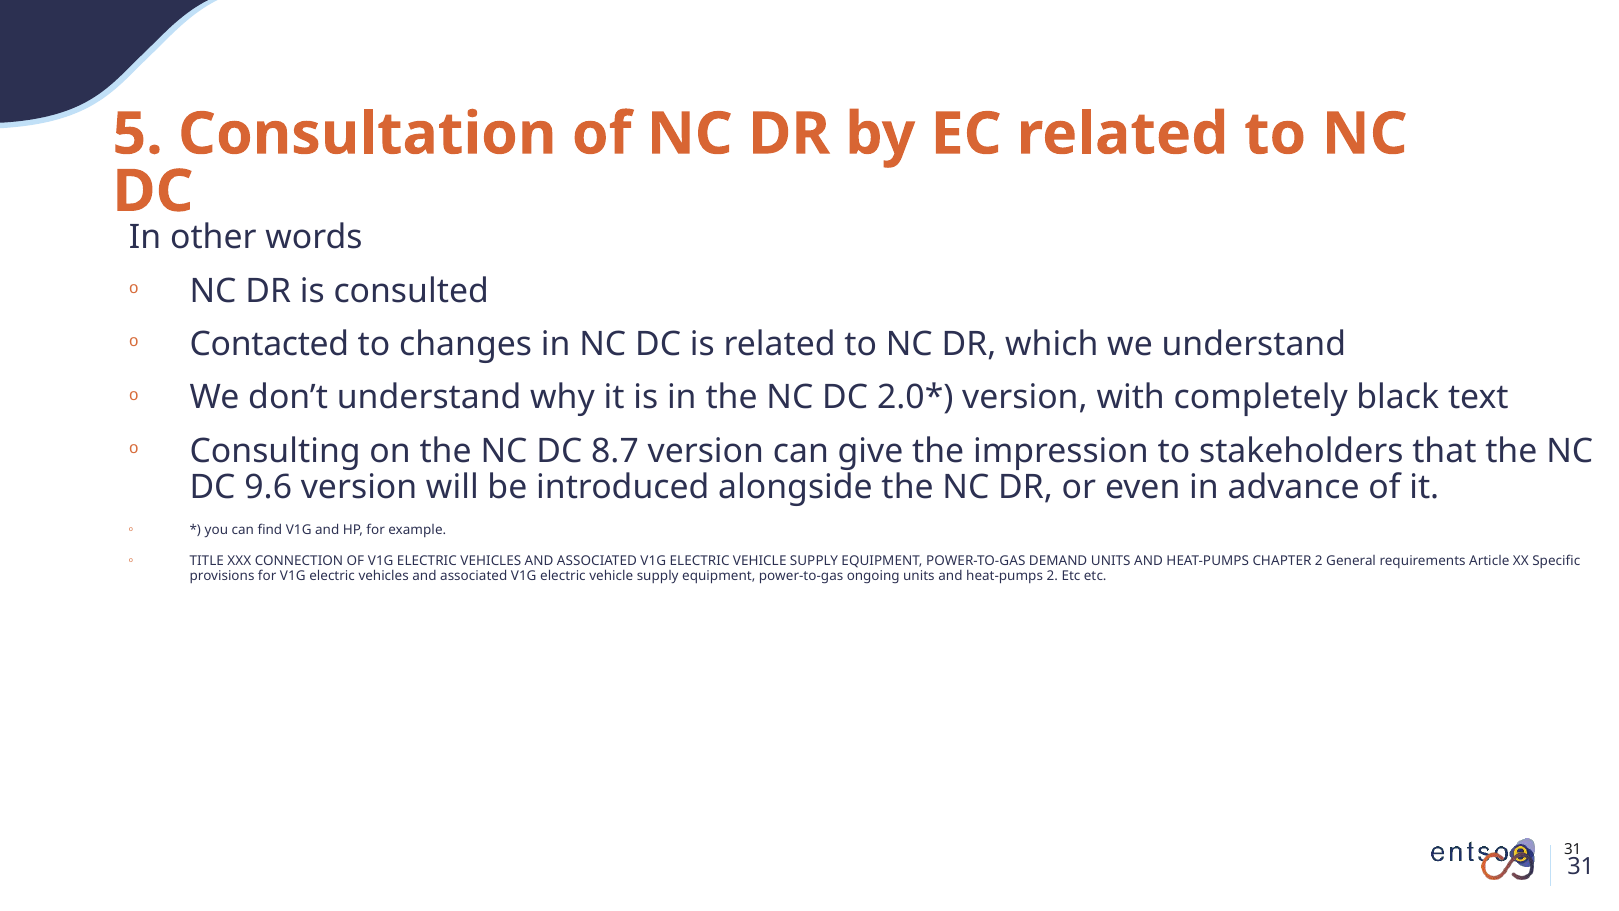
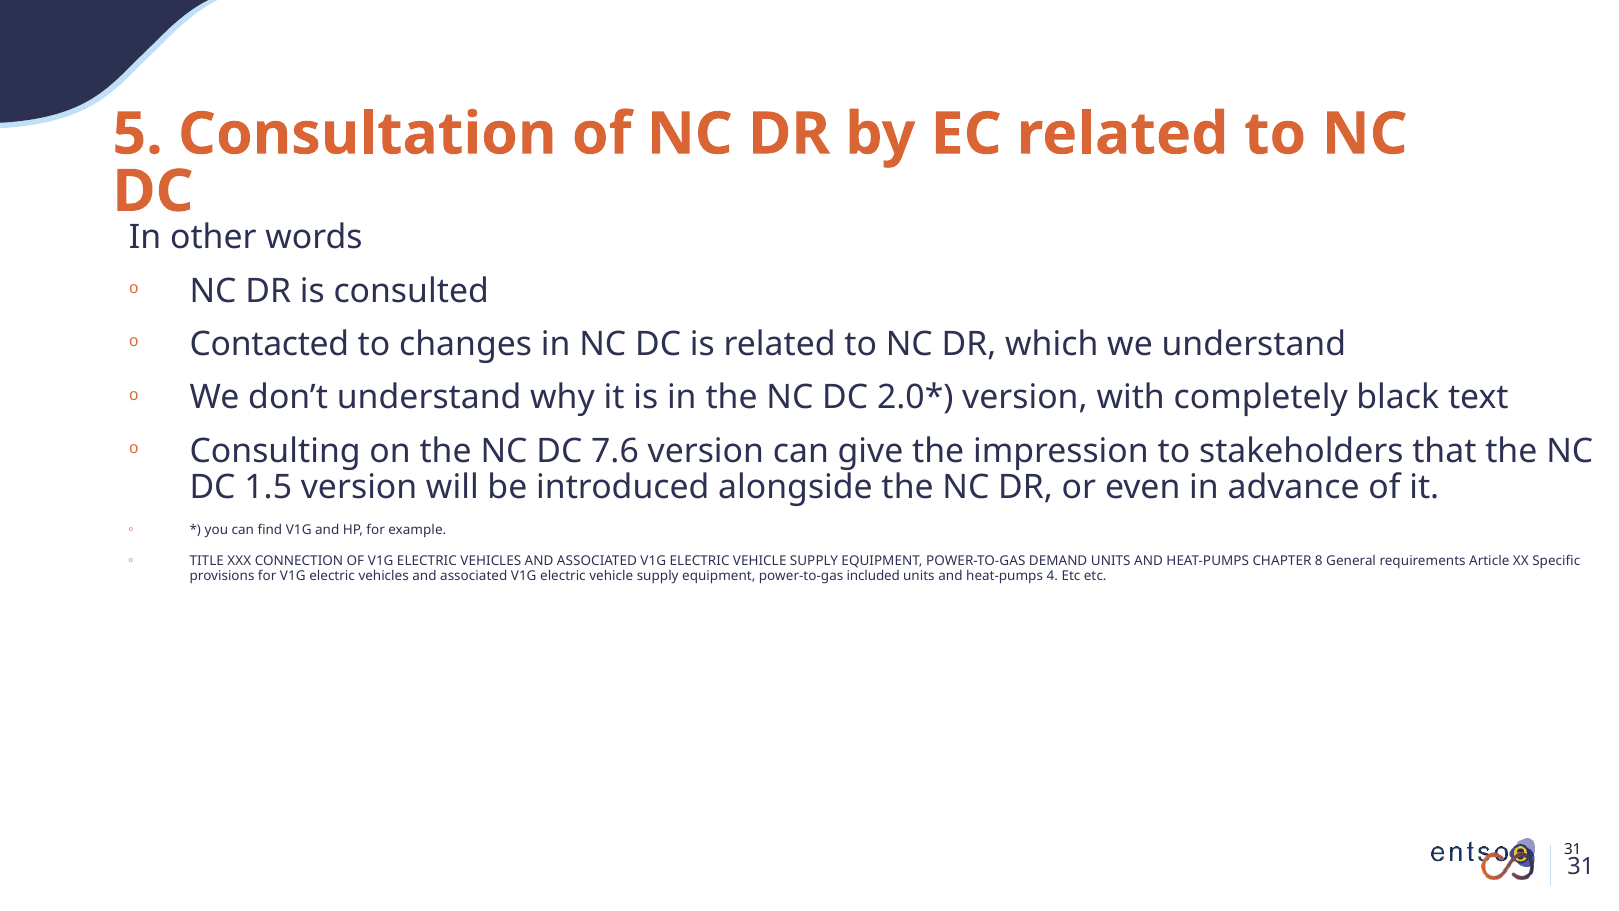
8.7: 8.7 -> 7.6
9.6: 9.6 -> 1.5
CHAPTER 2: 2 -> 8
ongoing: ongoing -> included
heat-pumps 2: 2 -> 4
